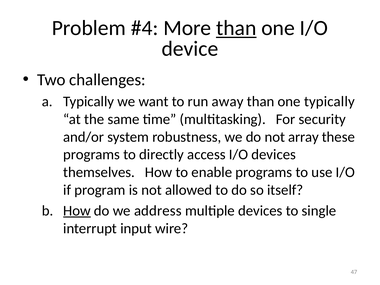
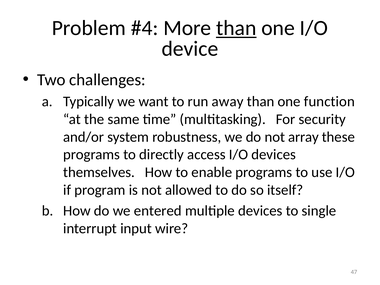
one typically: typically -> function
How at (77, 211) underline: present -> none
address: address -> entered
